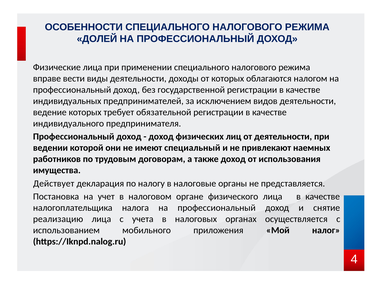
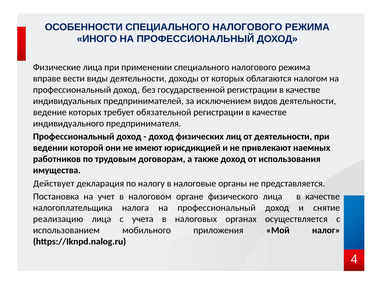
ДОЛЕЙ: ДОЛЕЙ -> ИНОГО
специальный: специальный -> юрисдикцией
